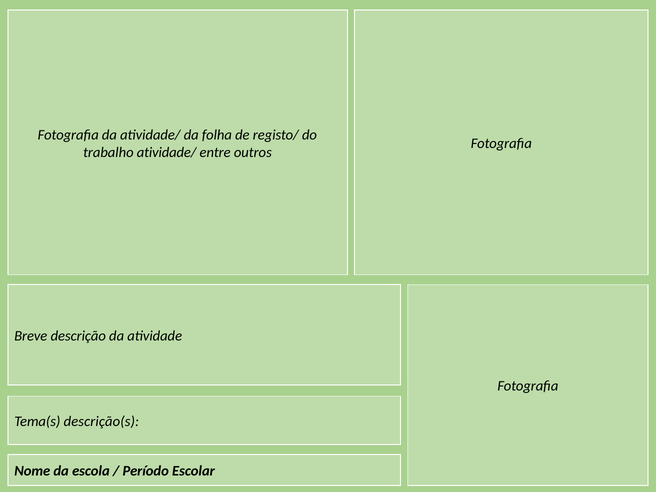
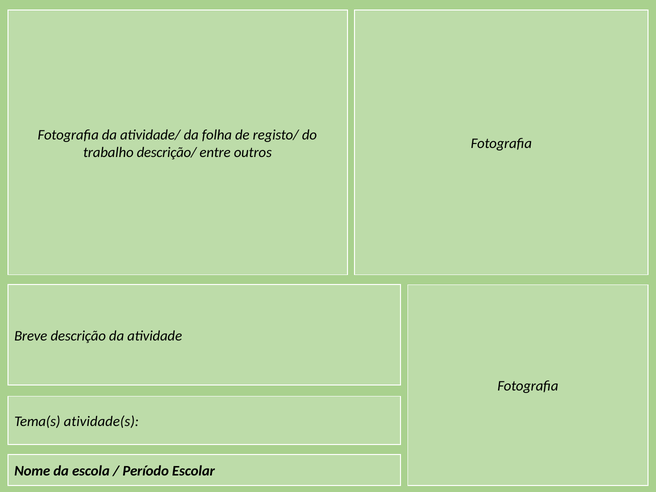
trabalho atividade/: atividade/ -> descrição/
descrição(s: descrição(s -> atividade(s
